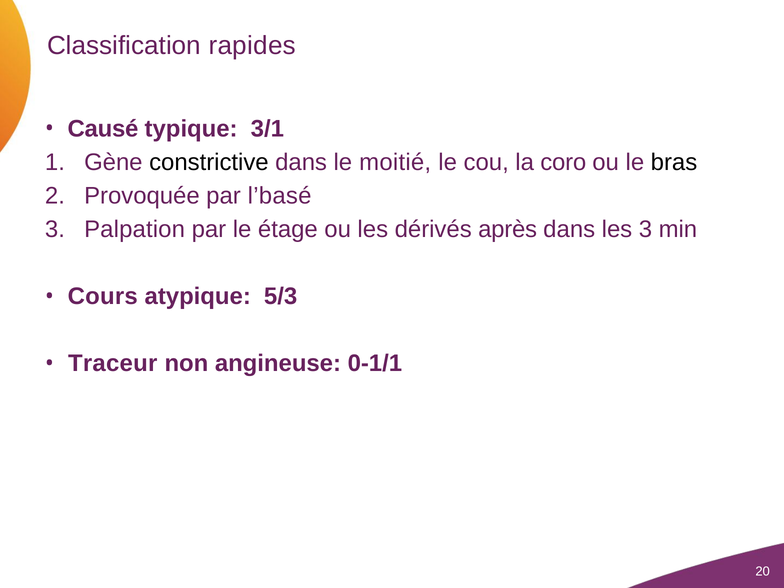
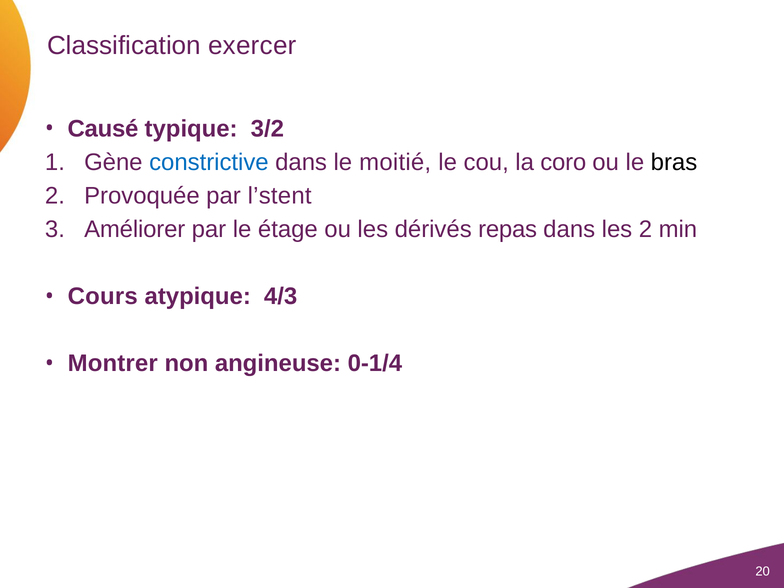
rapides: rapides -> exercer
3/1: 3/1 -> 3/2
constrictive colour: black -> blue
l’basé: l’basé -> l’stent
Palpation: Palpation -> Améliorer
après: après -> repas
les 3: 3 -> 2
5/3: 5/3 -> 4/3
Traceur: Traceur -> Montrer
0-1/1: 0-1/1 -> 0-1/4
